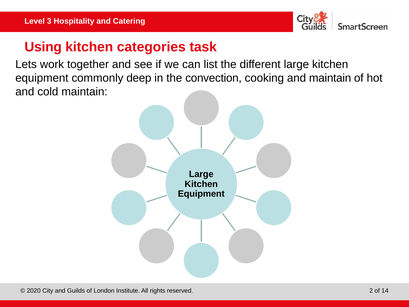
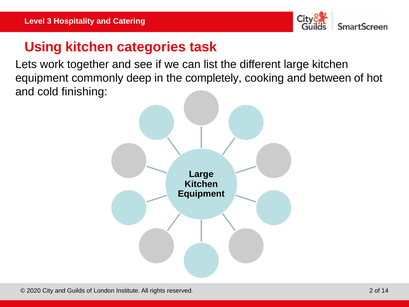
convection: convection -> completely
and maintain: maintain -> between
cold maintain: maintain -> finishing
